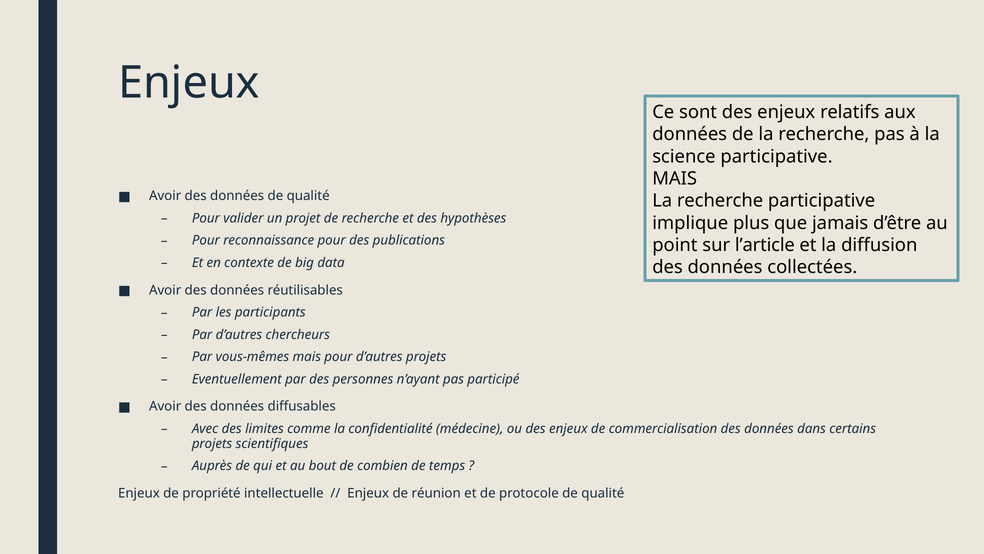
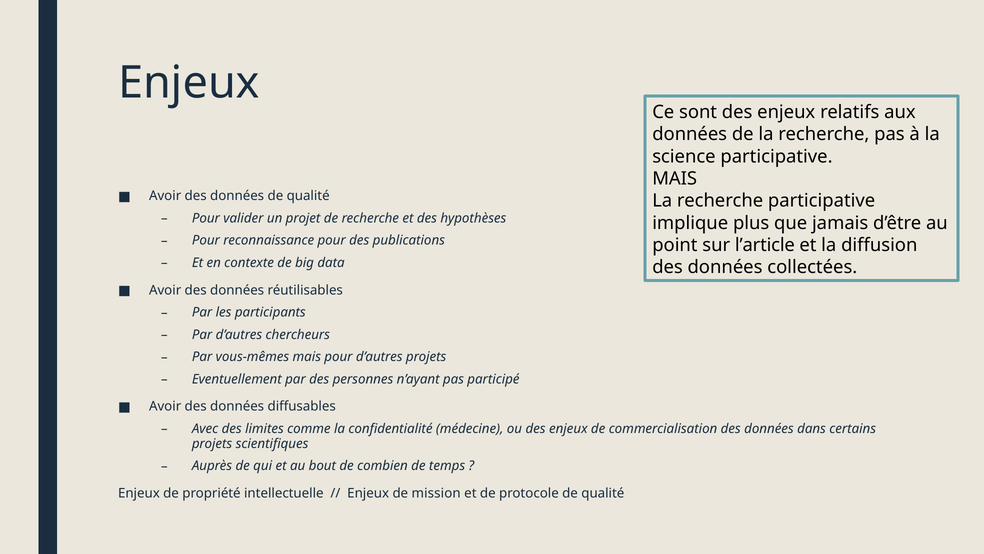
réunion: réunion -> mission
